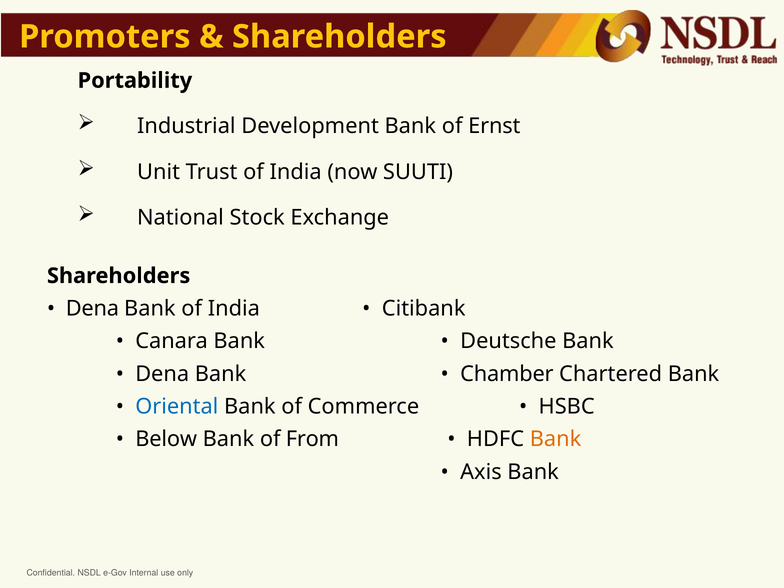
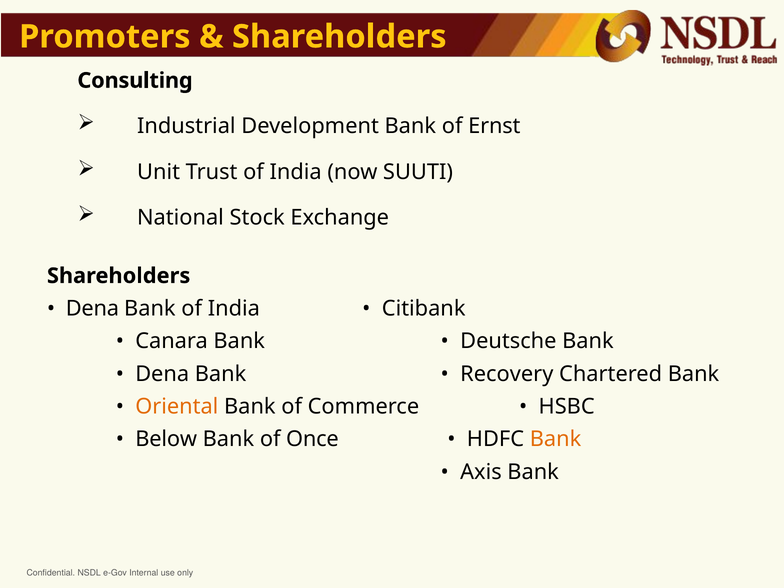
Portability: Portability -> Consulting
Chamber: Chamber -> Recovery
Oriental colour: blue -> orange
From: From -> Once
